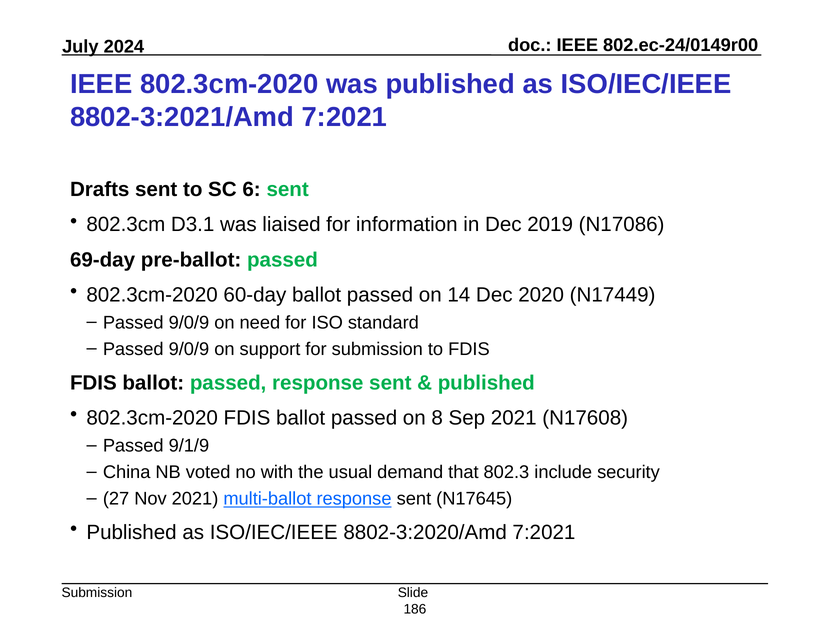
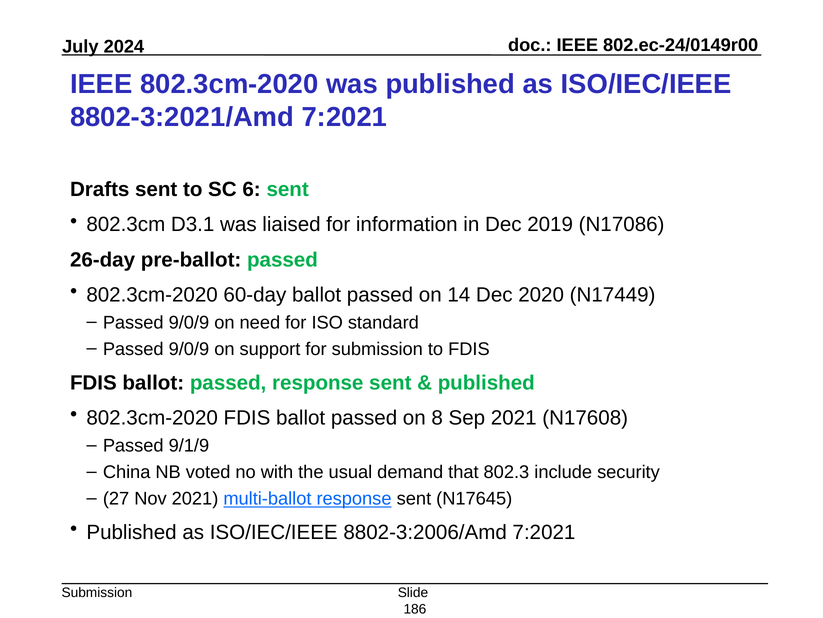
69-day: 69-day -> 26-day
8802-3:2020/Amd: 8802-3:2020/Amd -> 8802-3:2006/Amd
